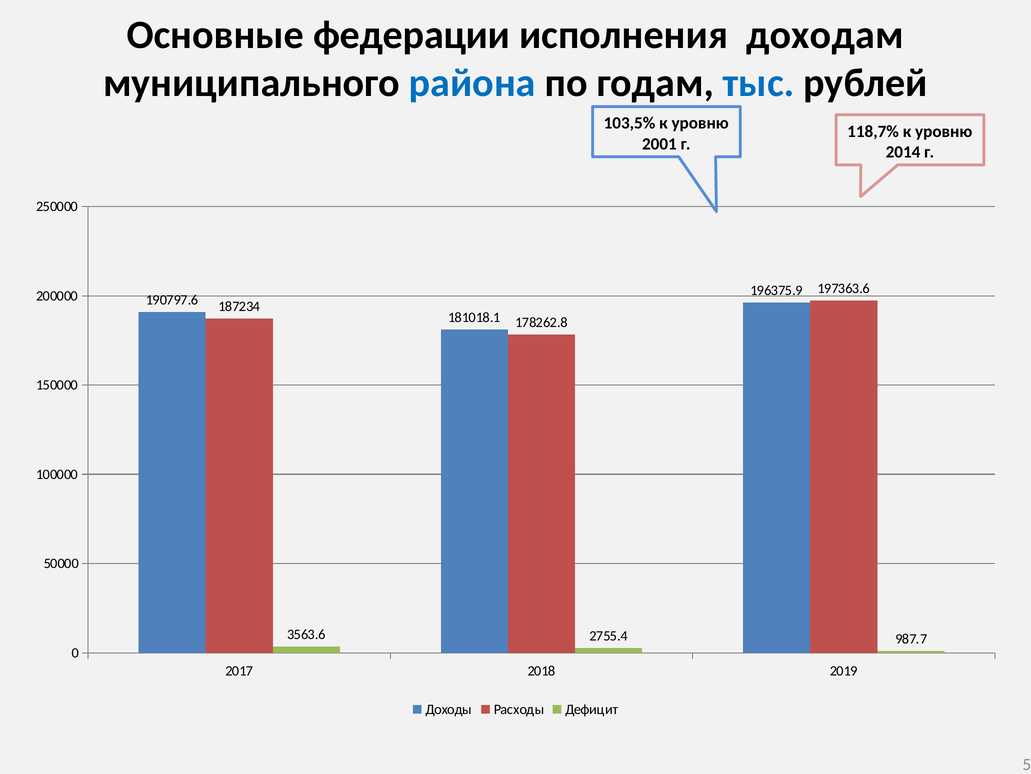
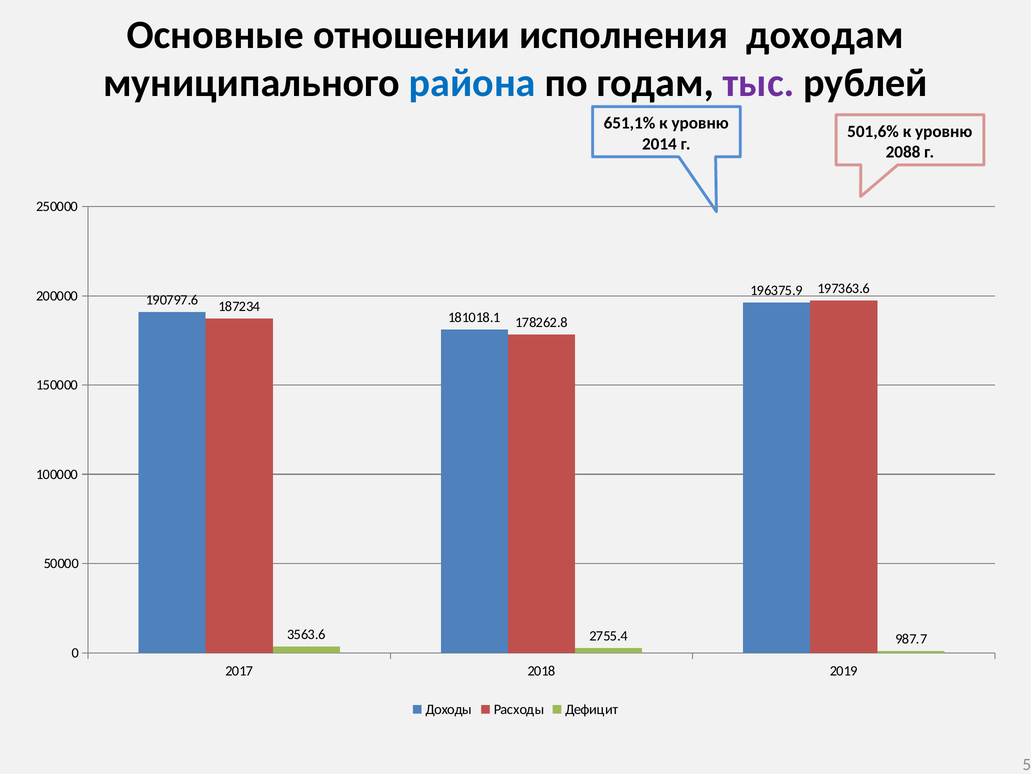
федерации: федерации -> отношении
тыс colour: blue -> purple
103,5%: 103,5% -> 651,1%
118,7%: 118,7% -> 501,6%
2001: 2001 -> 2014
2014: 2014 -> 2088
